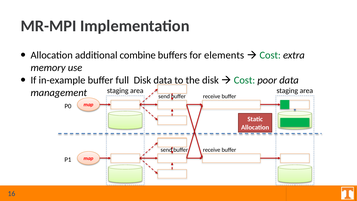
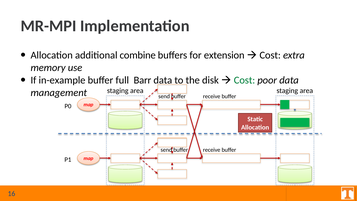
elements: elements -> extension
Cost at (270, 55) colour: green -> black
Disk at (142, 80): Disk -> Barr
